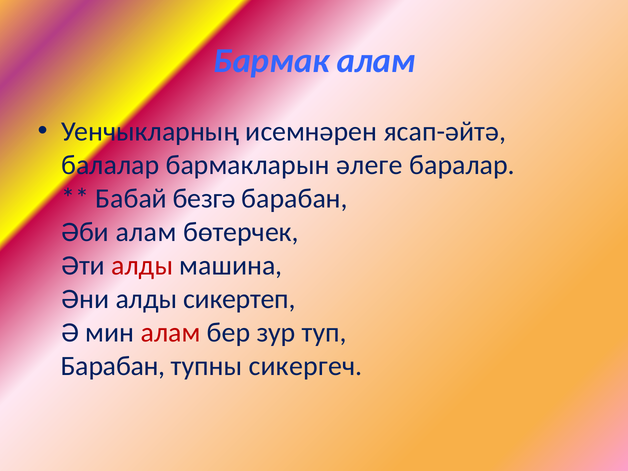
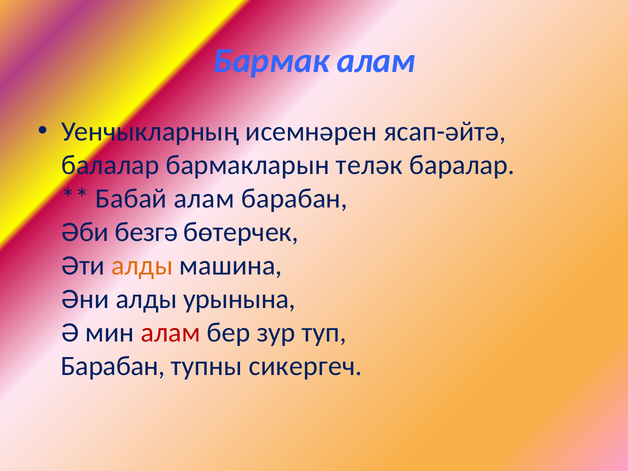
әлеге: әлеге -> теләк
Бабай безгә: безгә -> алам
Әби алам: алам -> безгә
алды at (142, 266) colour: red -> orange
сикертеп: сикертеп -> урынына
